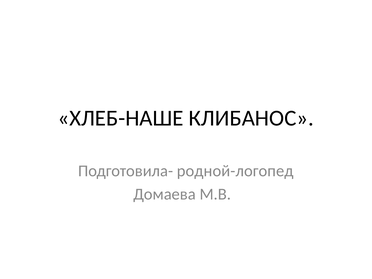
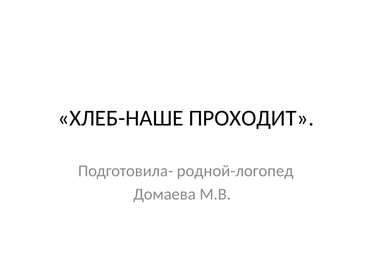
КЛИБАНОС: КЛИБАНОС -> ПРОХОДИТ
